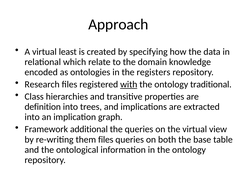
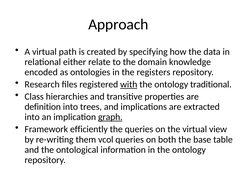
least: least -> path
which: which -> either
graph underline: none -> present
additional: additional -> efficiently
them files: files -> vcol
